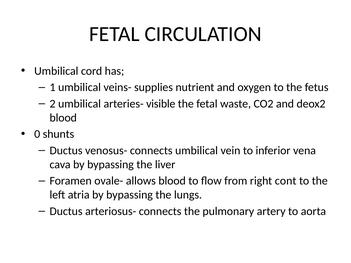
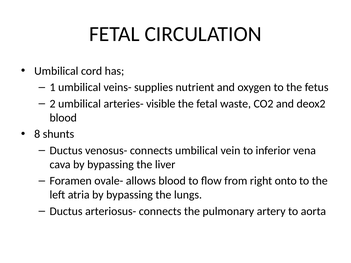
0: 0 -> 8
cont: cont -> onto
